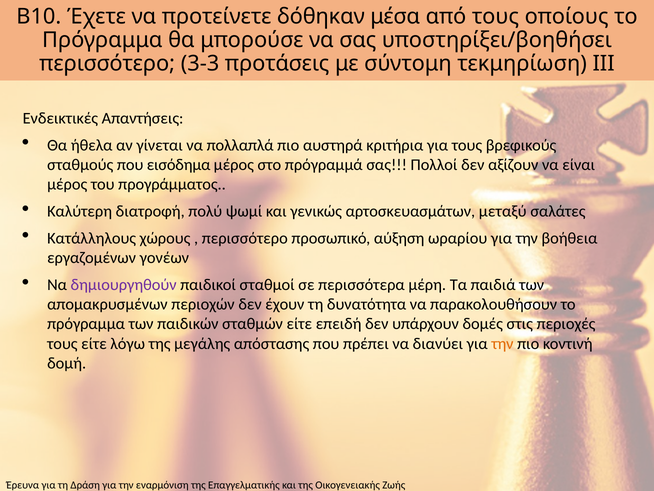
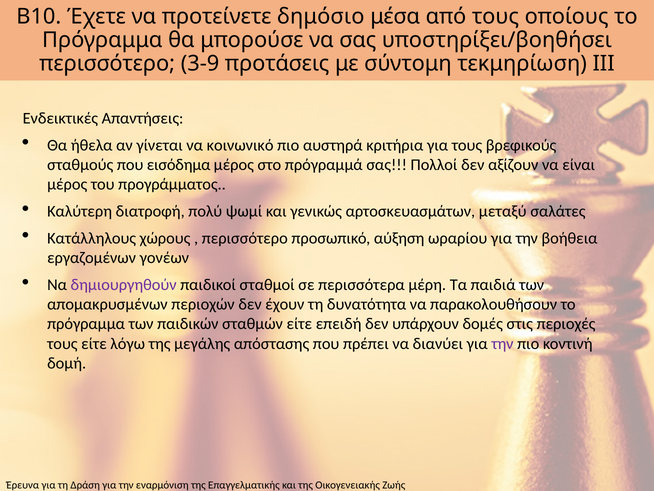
δόθηκαν: δόθηκαν -> δημόσιο
3-3: 3-3 -> 3-9
πολλαπλά: πολλαπλά -> κοινωνικό
την at (502, 343) colour: orange -> purple
